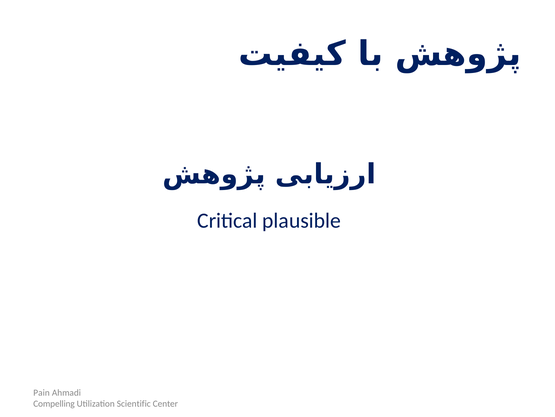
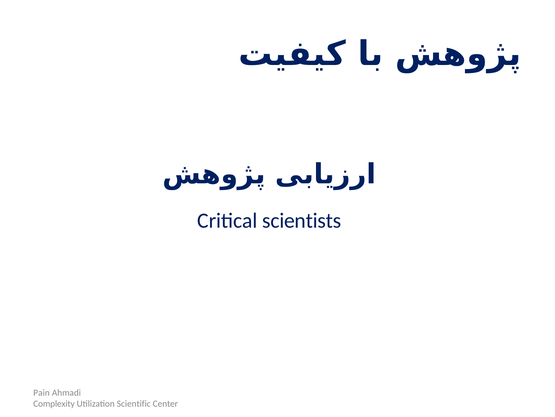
plausible: plausible -> scientists
Compelling: Compelling -> Complexity
